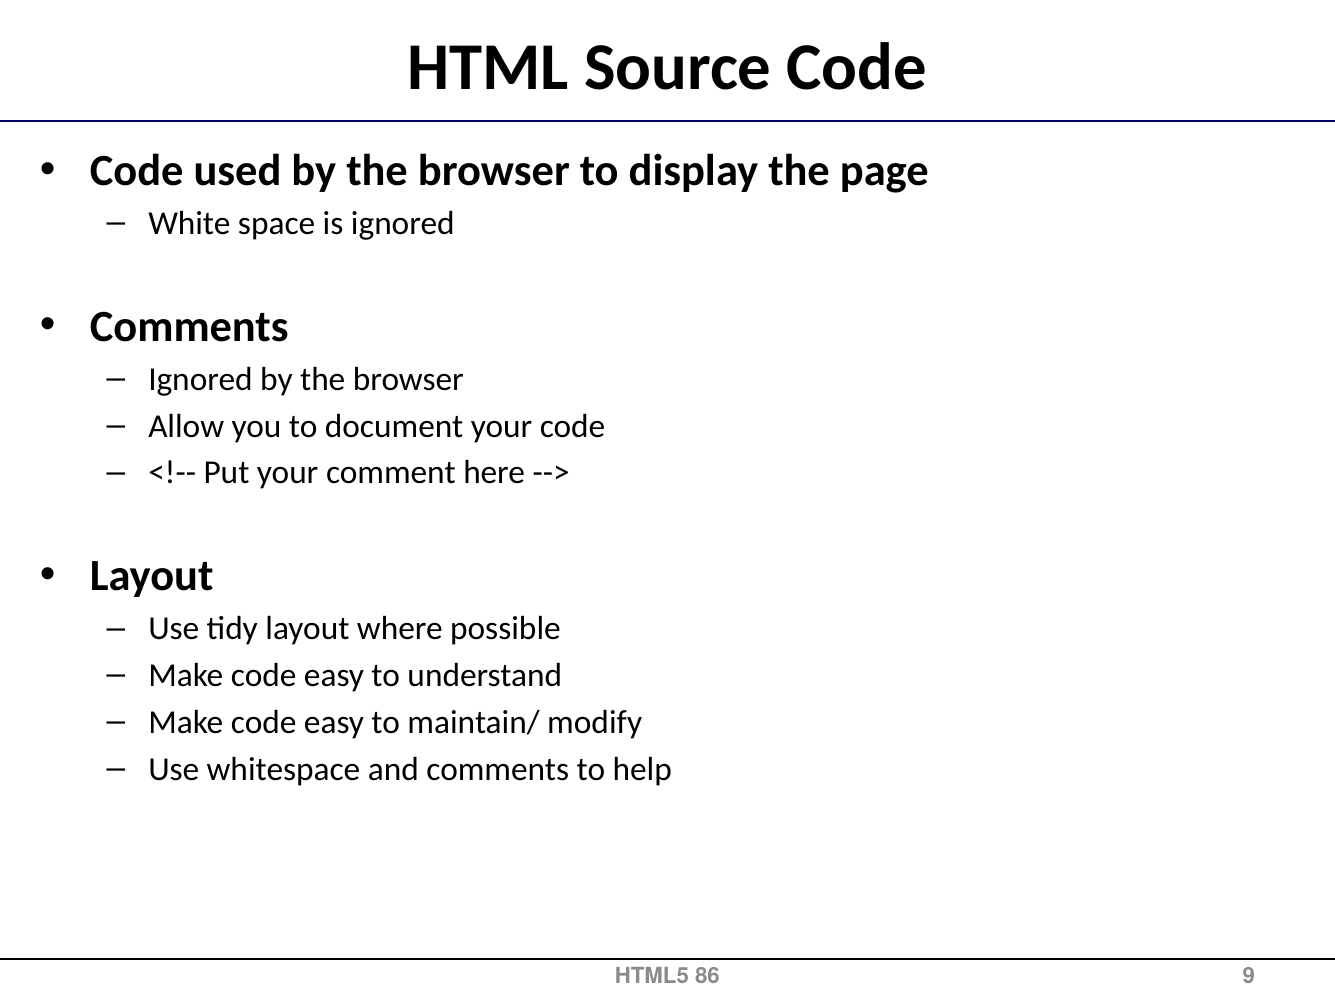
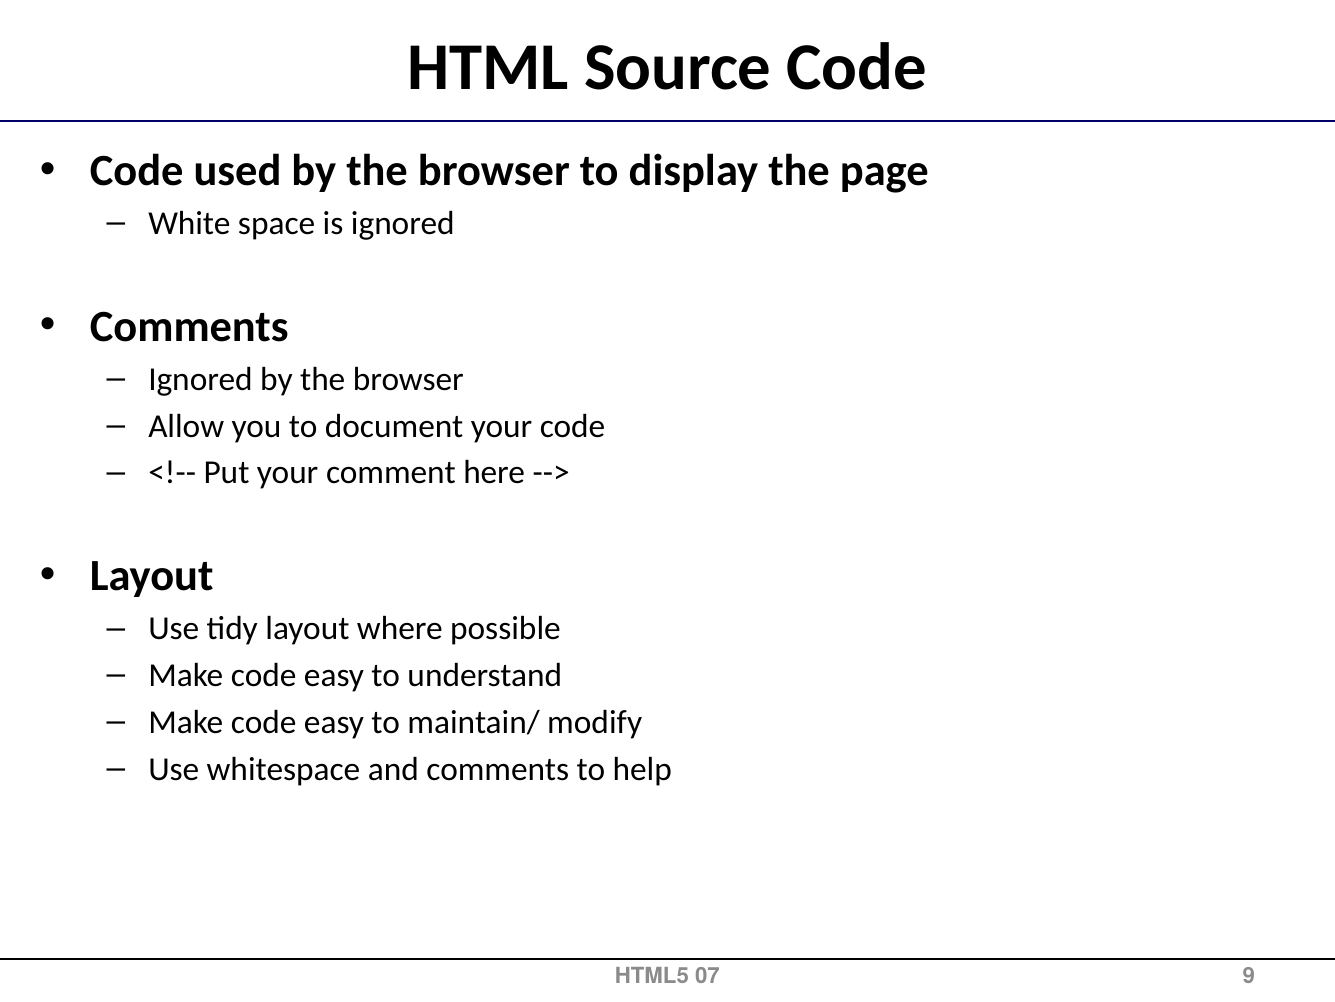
86: 86 -> 07
